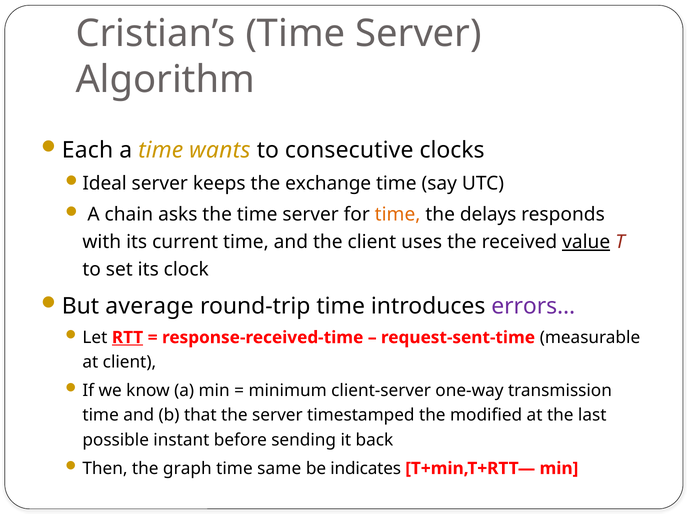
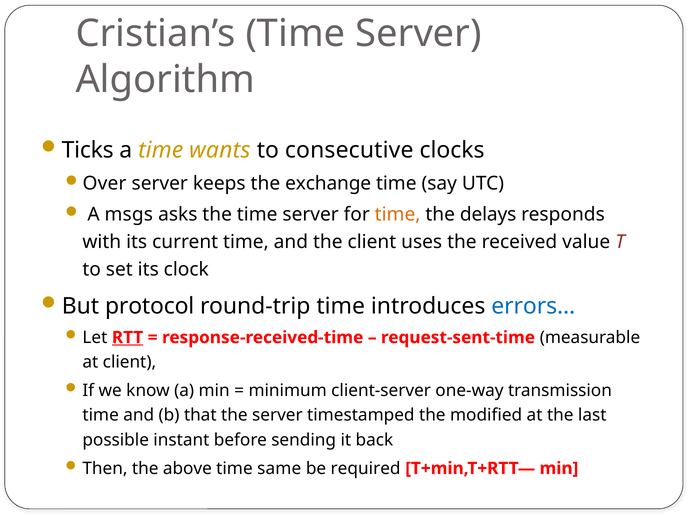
Each: Each -> Ticks
Ideal: Ideal -> Over
chain: chain -> msgs
value underline: present -> none
average: average -> protocol
errors… colour: purple -> blue
graph: graph -> above
indicates: indicates -> required
